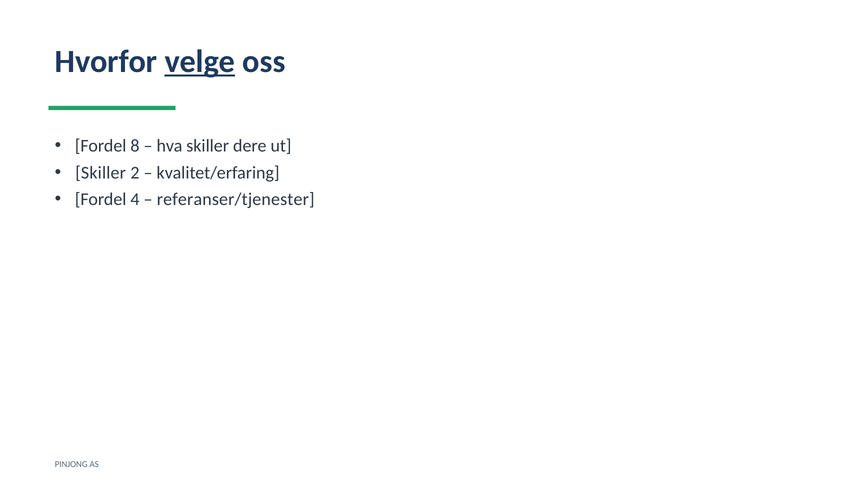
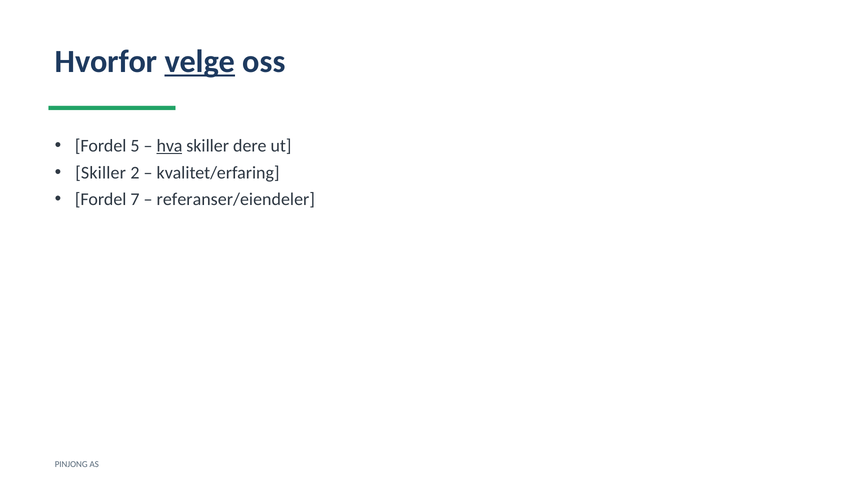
8: 8 -> 5
hva underline: none -> present
4: 4 -> 7
referanser/tjenester: referanser/tjenester -> referanser/eiendeler
